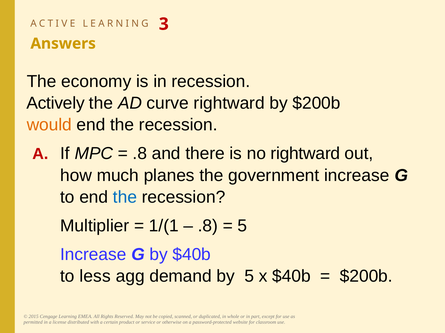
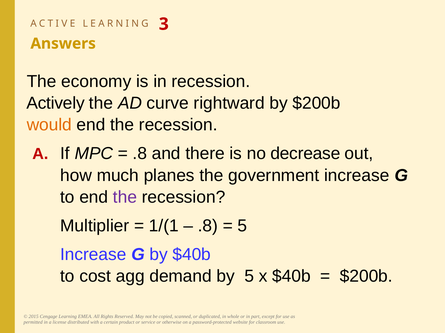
no rightward: rightward -> decrease
the at (125, 198) colour: blue -> purple
less: less -> cost
